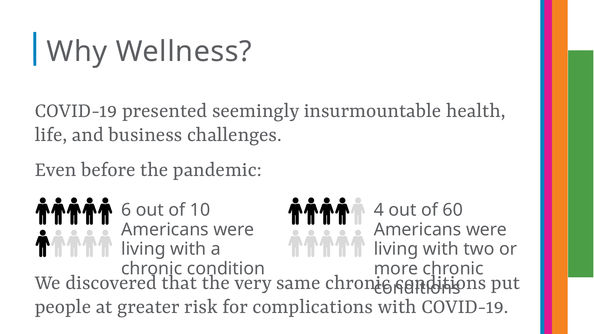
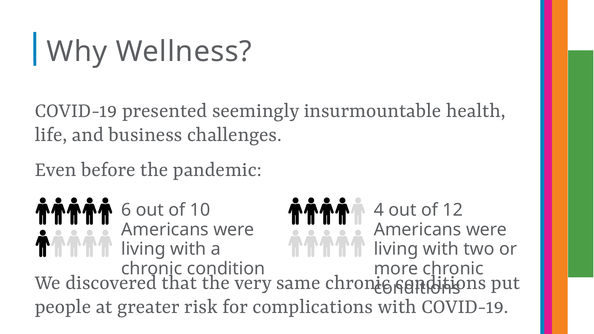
60: 60 -> 12
